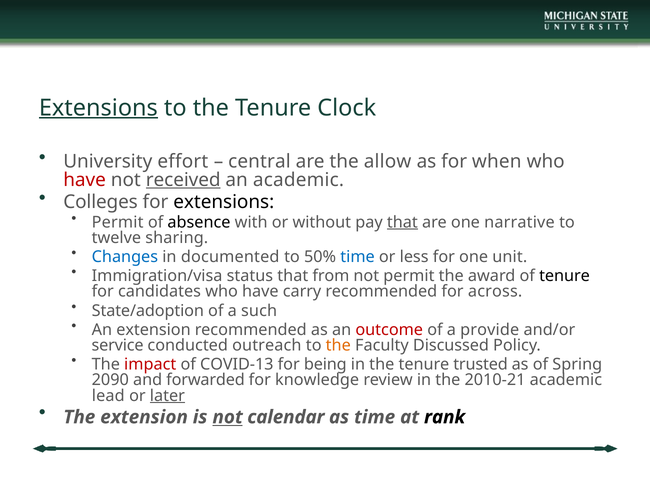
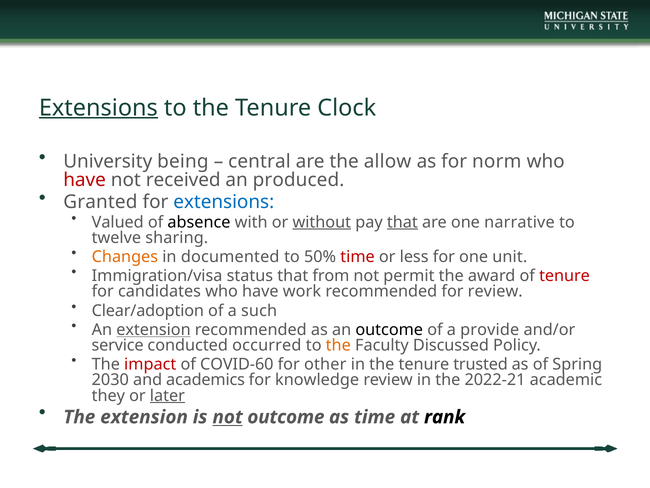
effort: effort -> being
when: when -> norm
received underline: present -> none
an academic: academic -> produced
Colleges: Colleges -> Granted
extensions at (224, 202) colour: black -> blue
Permit at (118, 222): Permit -> Valued
without underline: none -> present
Changes colour: blue -> orange
time at (358, 257) colour: blue -> red
tenure at (564, 276) colour: black -> red
carry: carry -> work
for across: across -> review
State/adoption: State/adoption -> Clear/adoption
extension at (153, 329) underline: none -> present
outcome at (389, 329) colour: red -> black
outreach: outreach -> occurred
COVID-13: COVID-13 -> COVID-60
being: being -> other
2090: 2090 -> 2030
forwarded: forwarded -> academics
2010-21: 2010-21 -> 2022-21
lead: lead -> they
not calendar: calendar -> outcome
